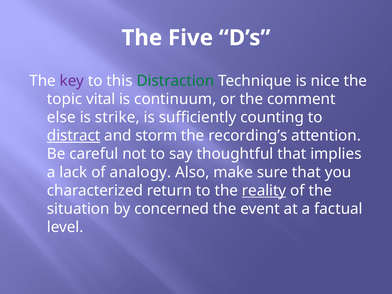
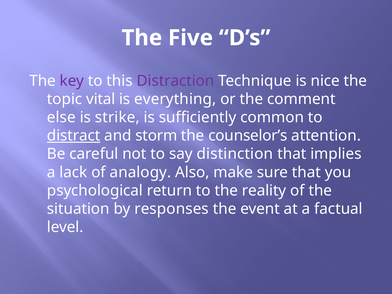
Distraction colour: green -> purple
continuum: continuum -> everything
counting: counting -> common
recording’s: recording’s -> counselor’s
thoughtful: thoughtful -> distinction
characterized: characterized -> psychological
reality underline: present -> none
concerned: concerned -> responses
